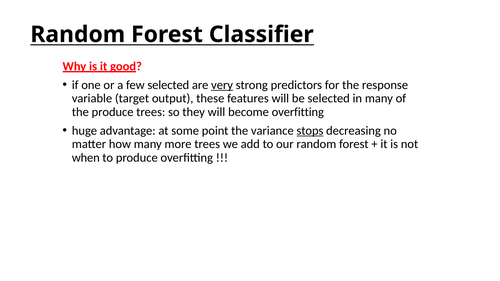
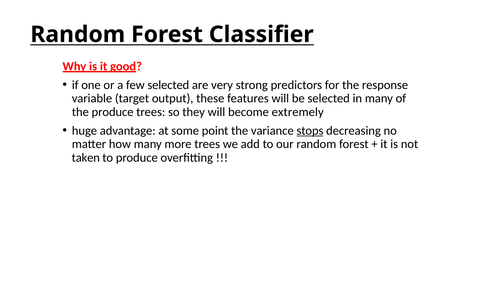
very underline: present -> none
become overfitting: overfitting -> extremely
when: when -> taken
